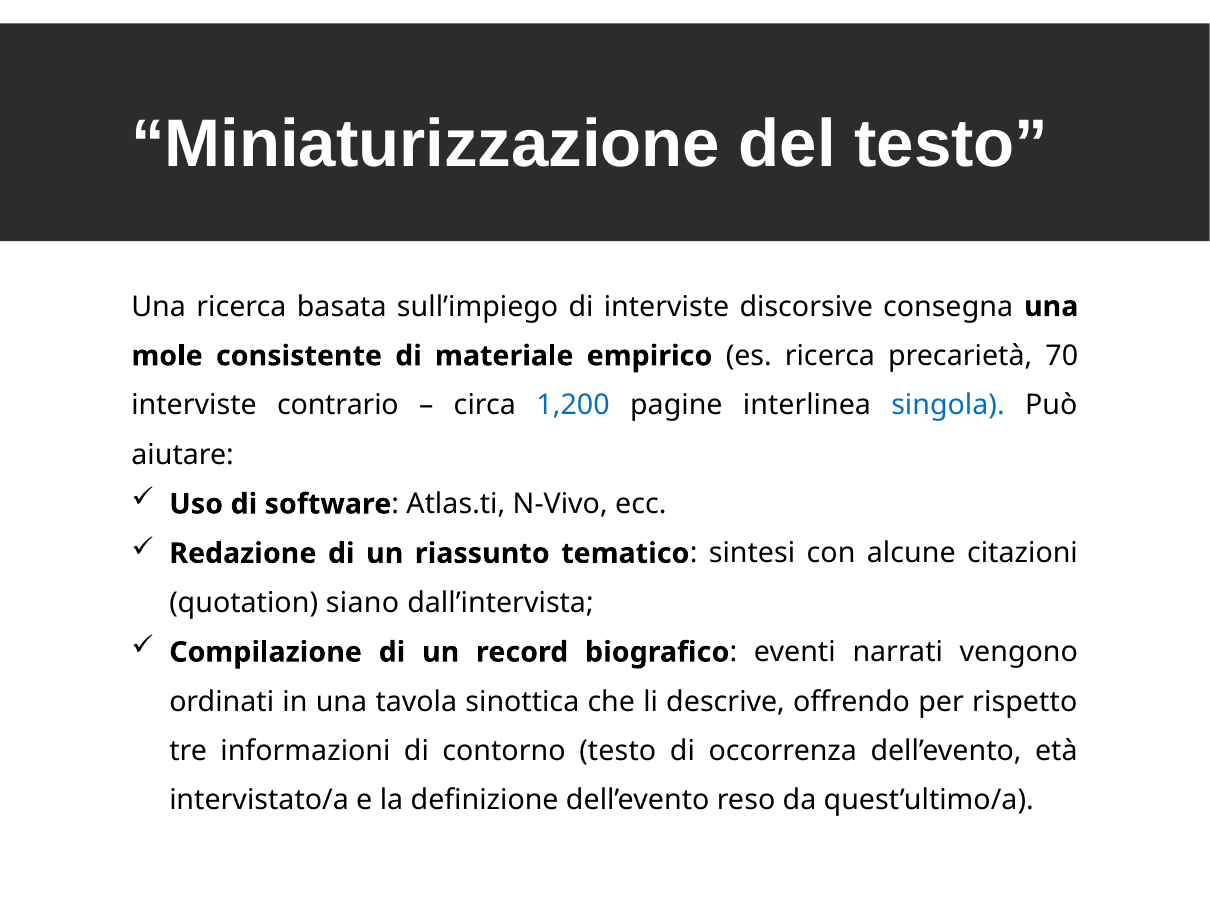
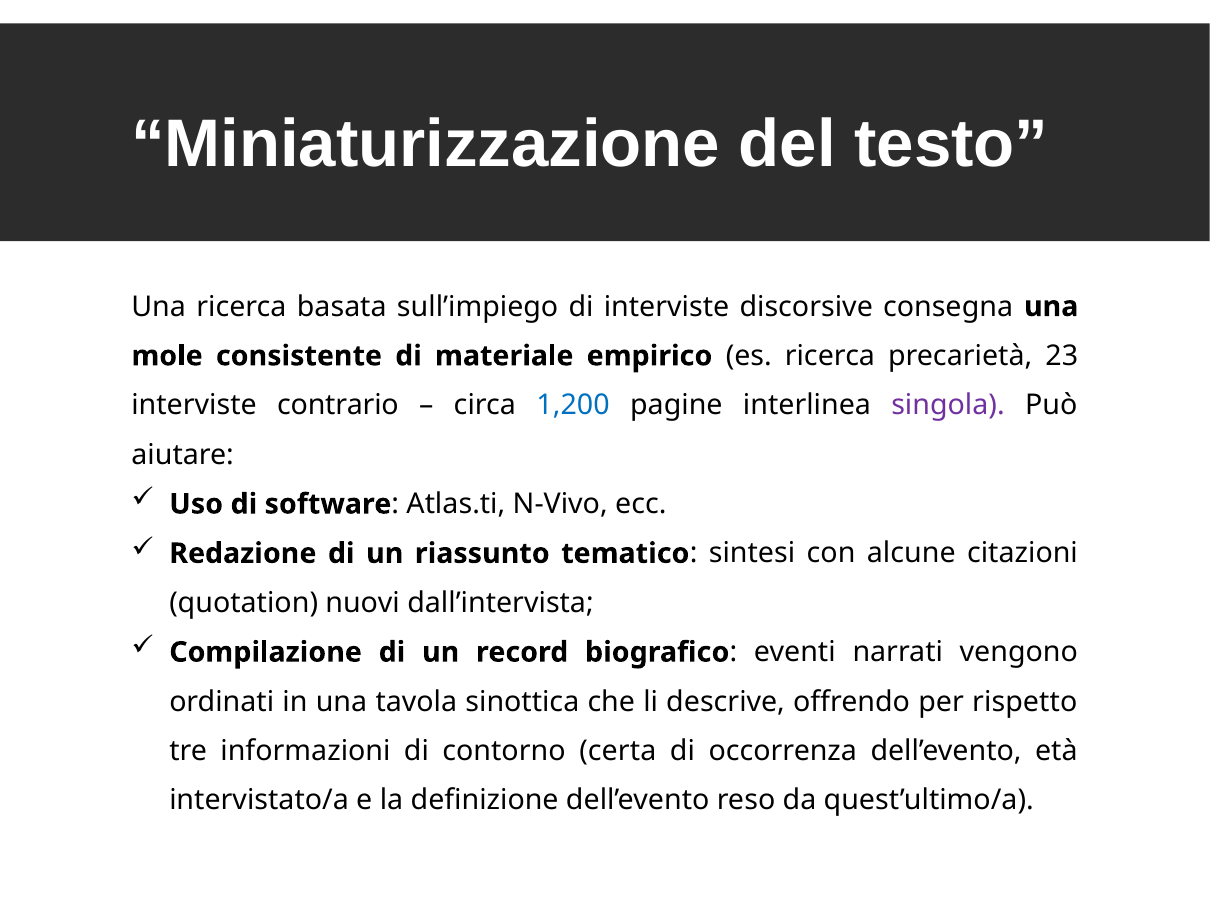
70: 70 -> 23
singola colour: blue -> purple
siano: siano -> nuovi
contorno testo: testo -> certa
